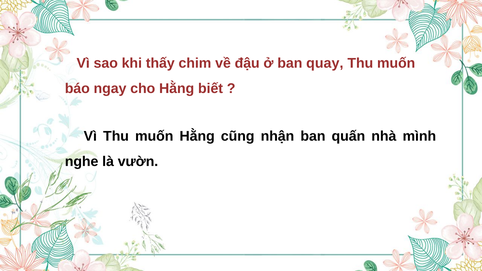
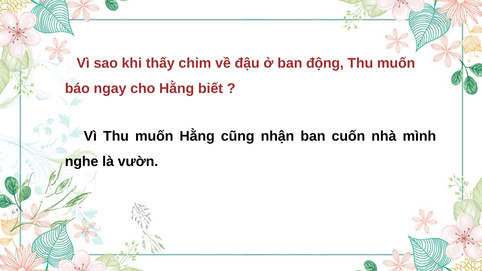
quay: quay -> động
quấn: quấn -> cuốn
